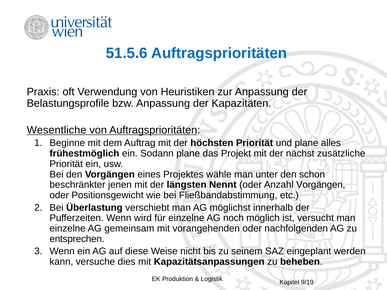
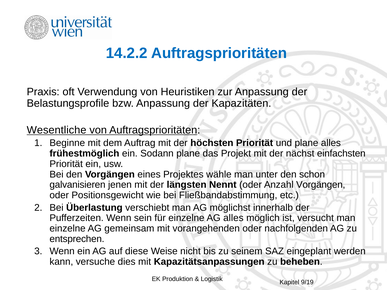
51.5.6: 51.5.6 -> 14.2.2
zusätzliche: zusätzliche -> einfachsten
beschränkter: beschränkter -> galvanisieren
wird: wird -> sein
AG noch: noch -> alles
